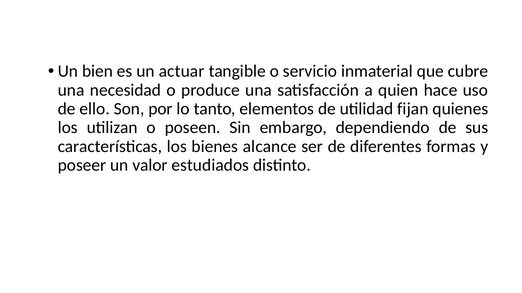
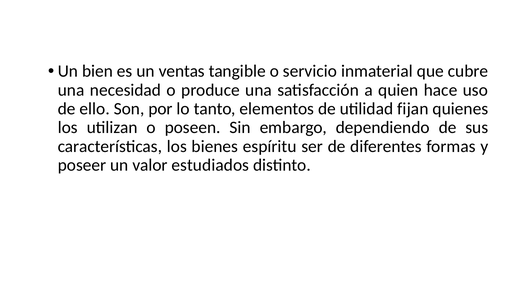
actuar: actuar -> ventas
alcance: alcance -> espíritu
